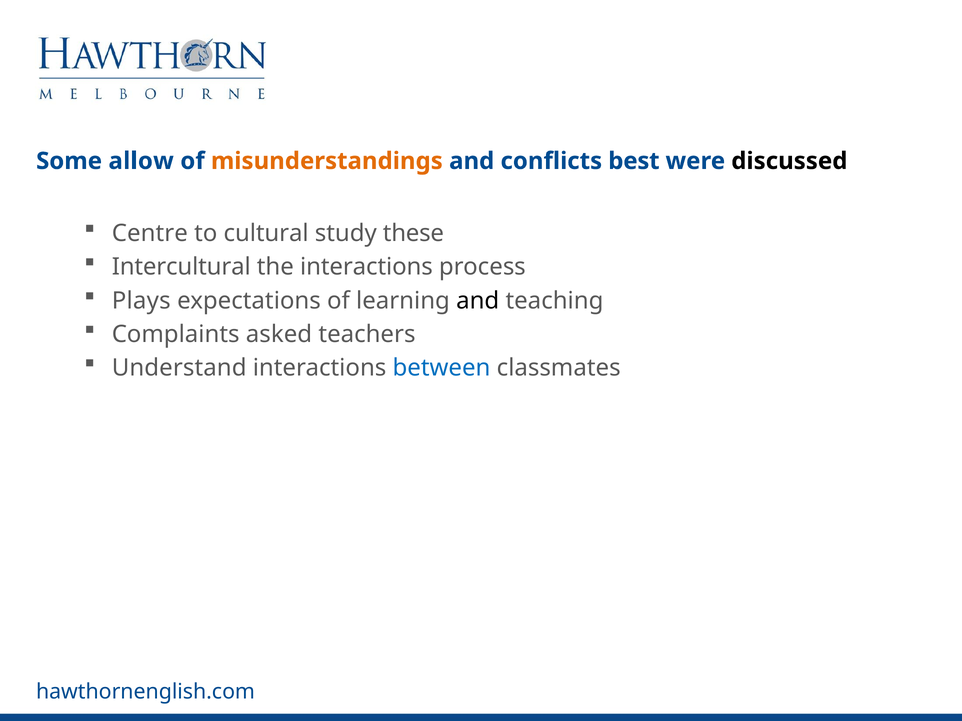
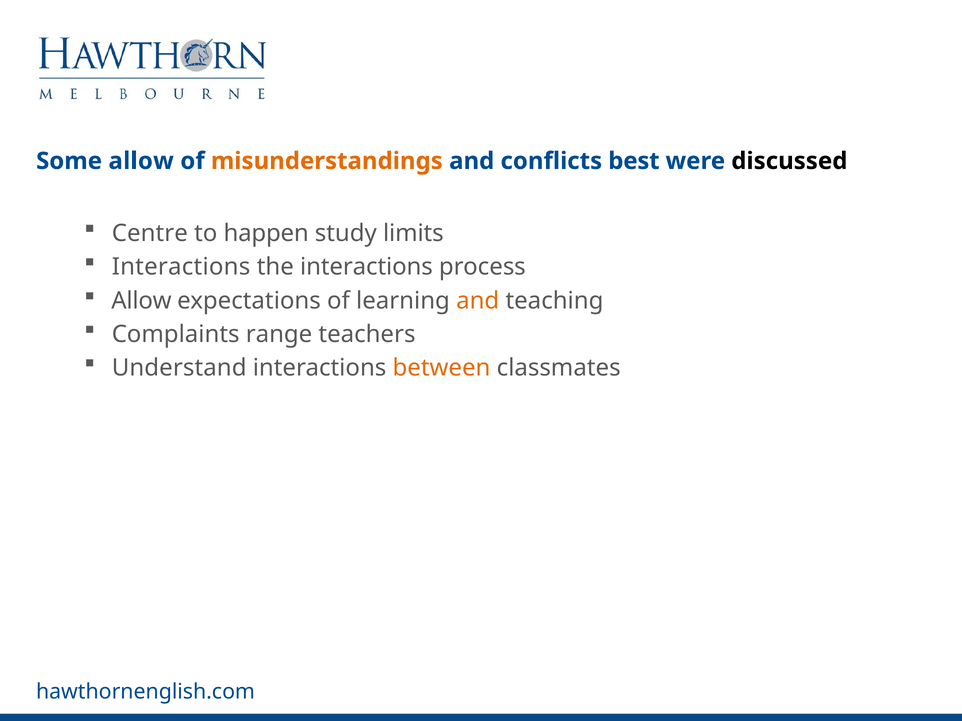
cultural: cultural -> happen
these: these -> limits
Intercultural at (181, 267): Intercultural -> Interactions
Plays at (141, 301): Plays -> Allow
and at (478, 301) colour: black -> orange
asked: asked -> range
between colour: blue -> orange
